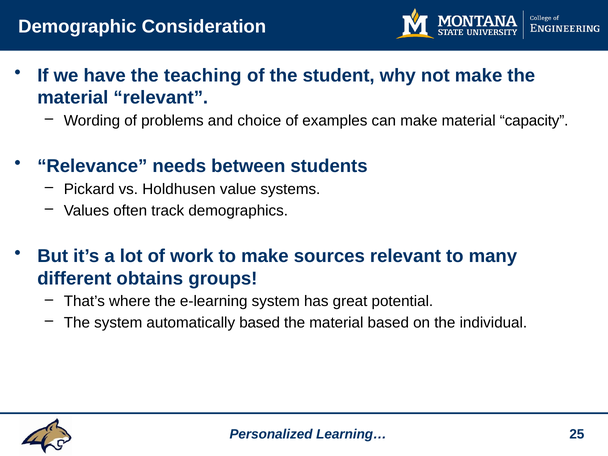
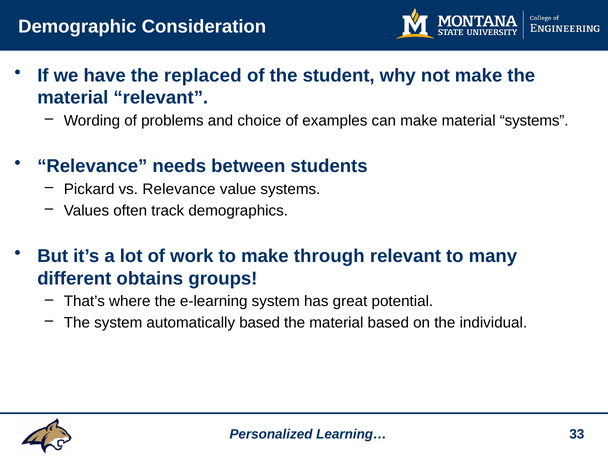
teaching: teaching -> replaced
material capacity: capacity -> systems
vs Holdhusen: Holdhusen -> Relevance
sources: sources -> through
25: 25 -> 33
